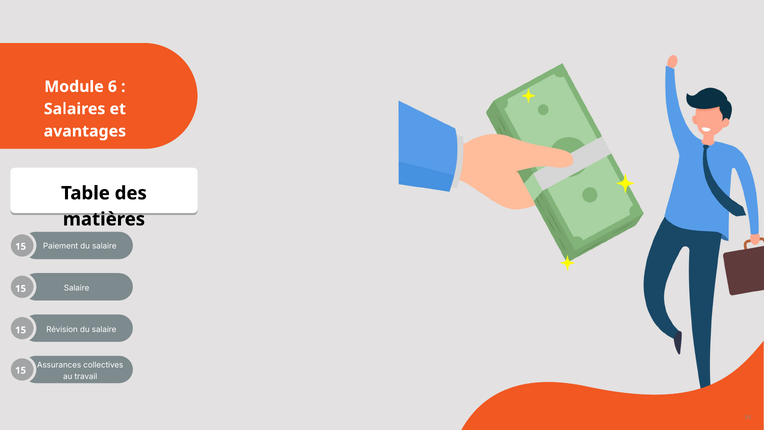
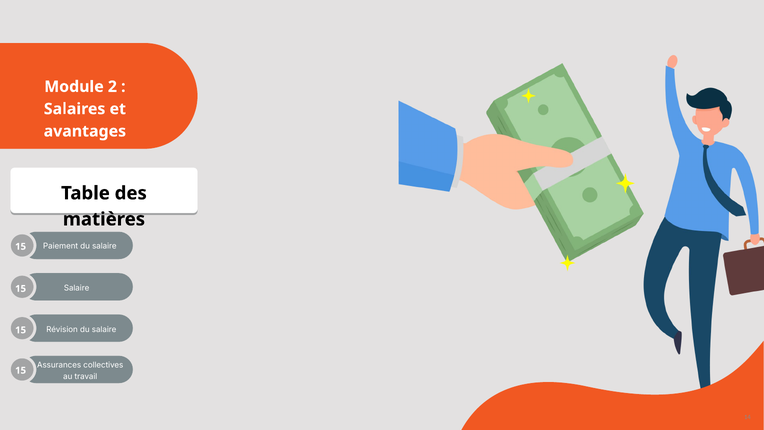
6: 6 -> 2
